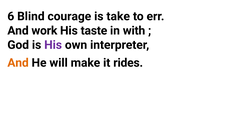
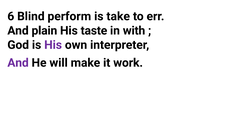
courage: courage -> perform
work: work -> plain
And at (18, 63) colour: orange -> purple
rides: rides -> work
